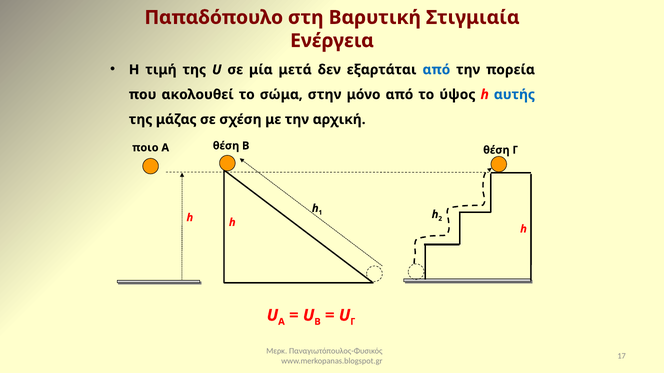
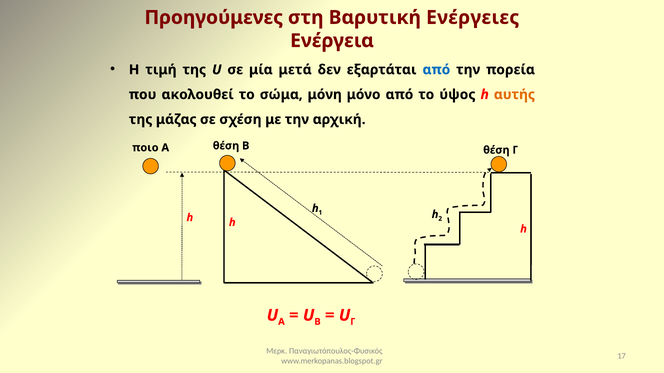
Παπαδόπουλο: Παπαδόπουλο -> Προηγούμενες
Στιγμιαία: Στιγμιαία -> Ενέργειες
στην: στην -> μόνη
αυτής colour: blue -> orange
